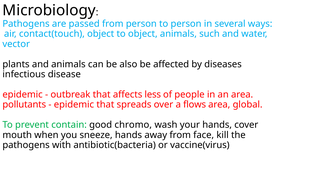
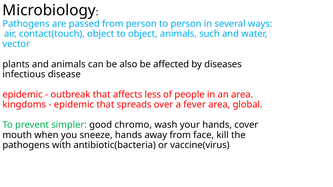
pollutants: pollutants -> kingdoms
flows: flows -> fever
contain: contain -> simpler
